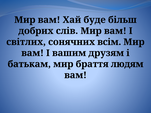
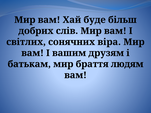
всім: всім -> віра
